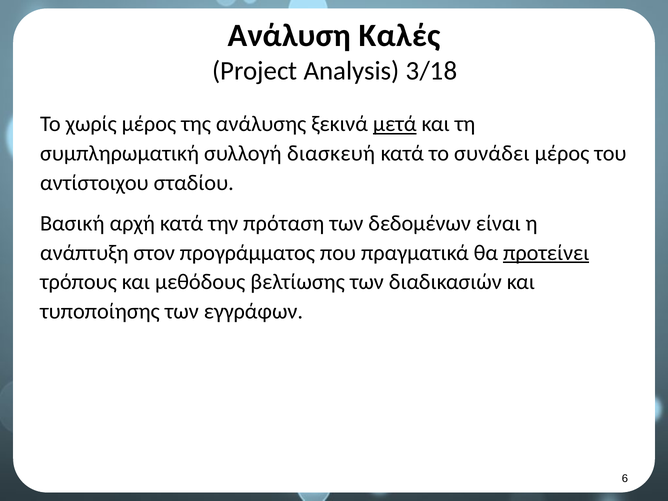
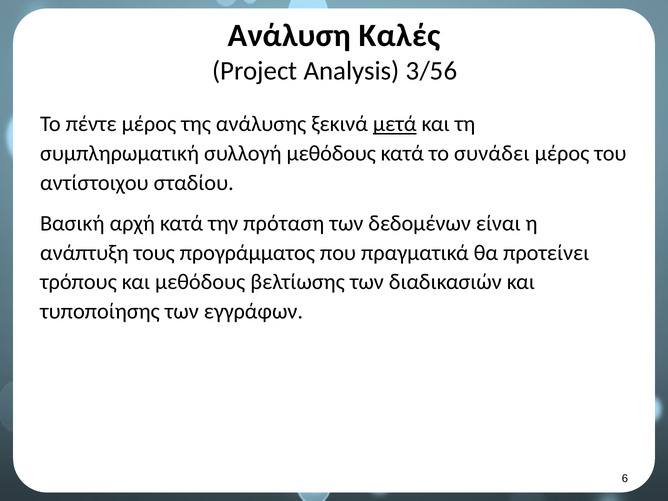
3/18: 3/18 -> 3/56
χωρίς: χωρίς -> πέντε
συλλογή διασκευή: διασκευή -> μεθόδους
στον: στον -> τους
προτείνει underline: present -> none
